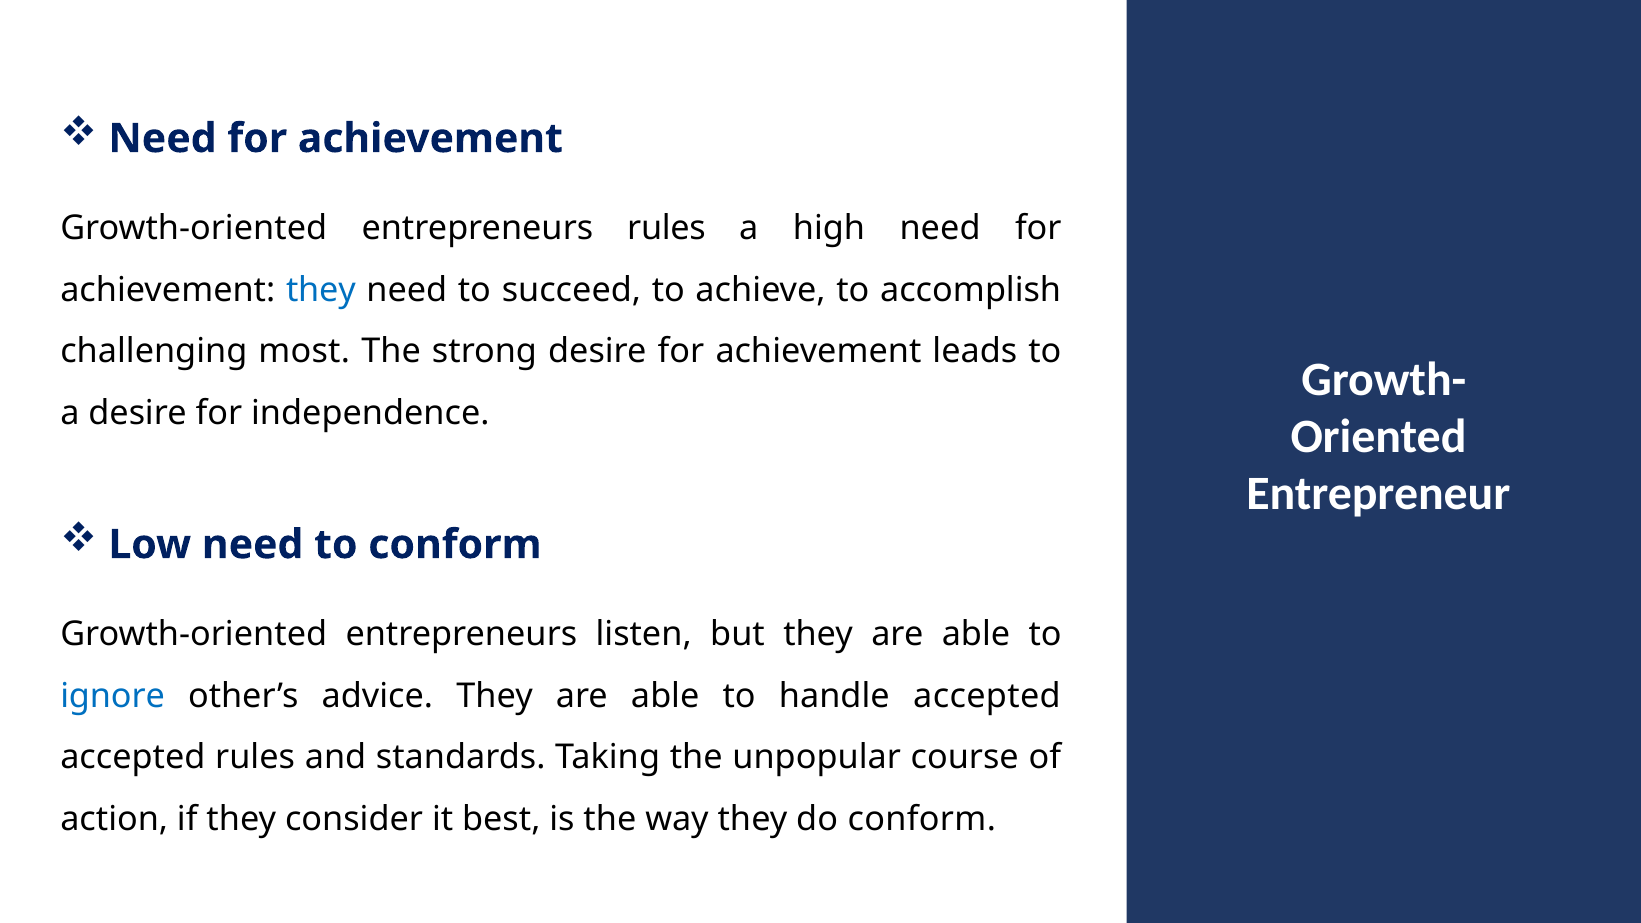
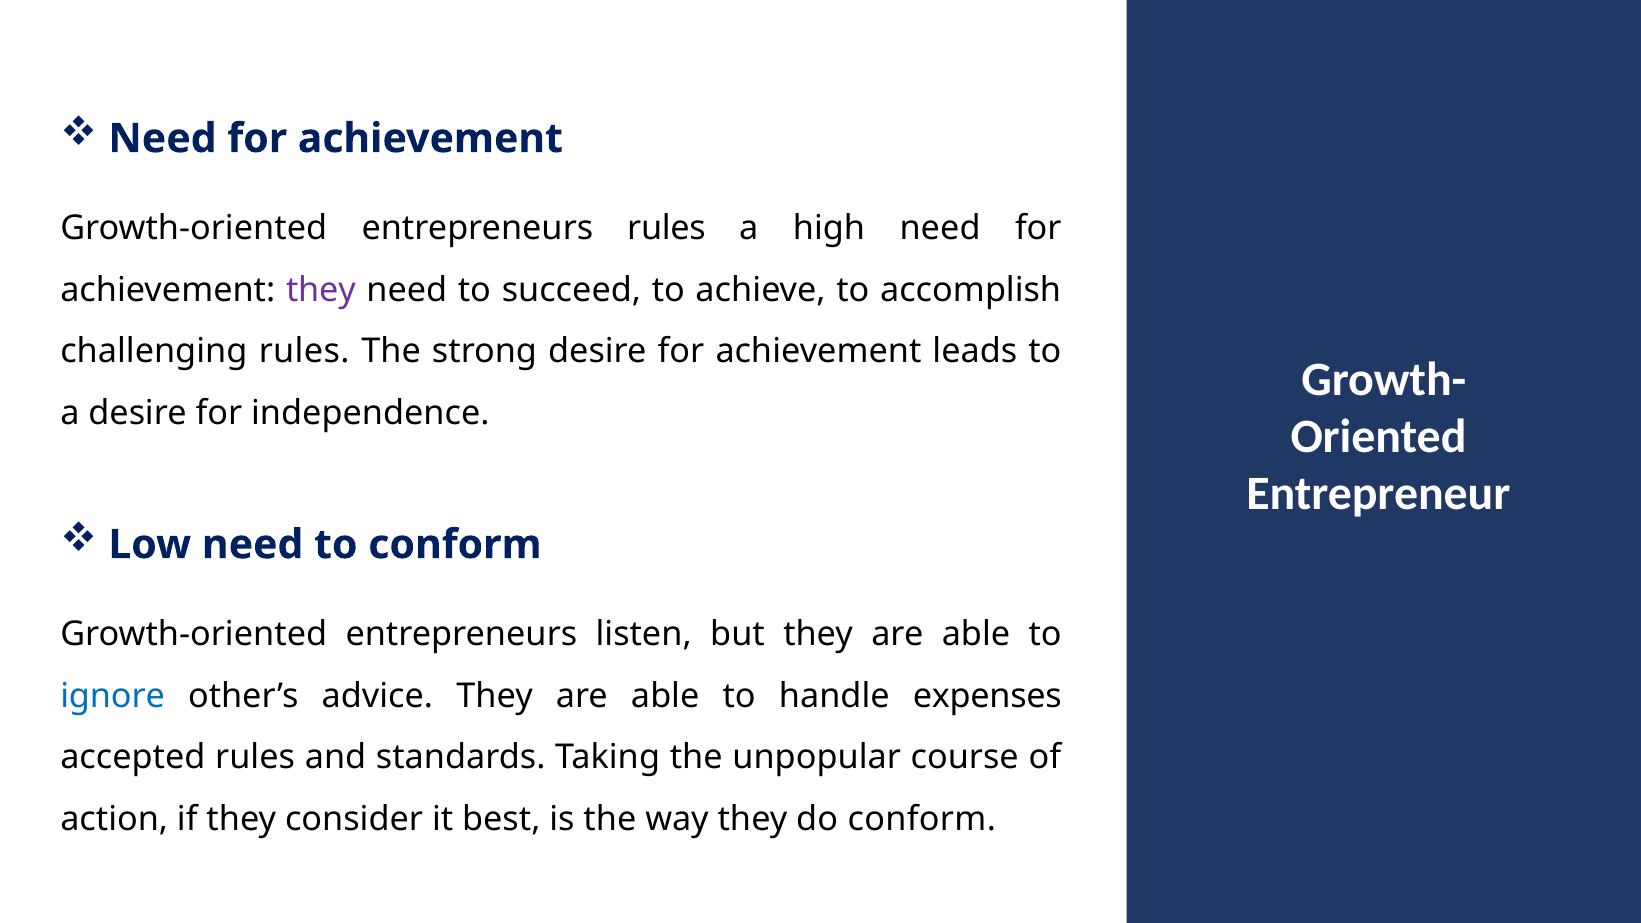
they at (321, 290) colour: blue -> purple
challenging most: most -> rules
handle accepted: accepted -> expenses
